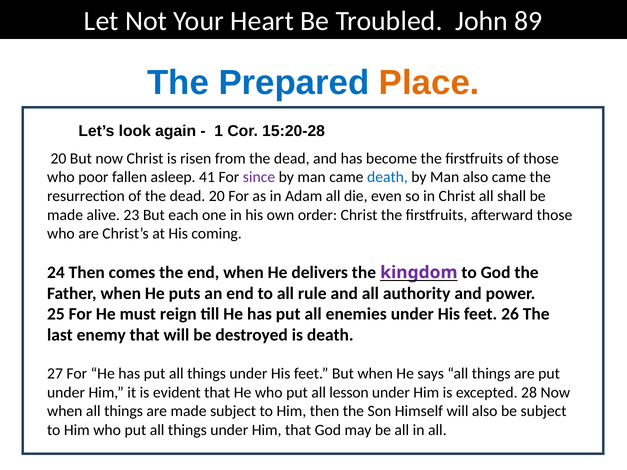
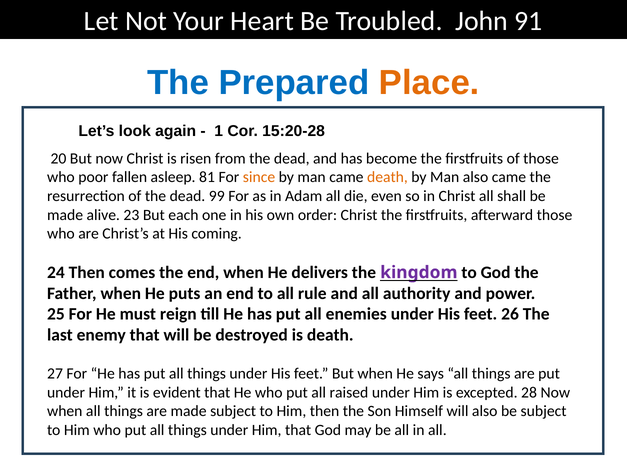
89: 89 -> 91
41: 41 -> 81
since colour: purple -> orange
death at (387, 177) colour: blue -> orange
dead 20: 20 -> 99
lesson: lesson -> raised
